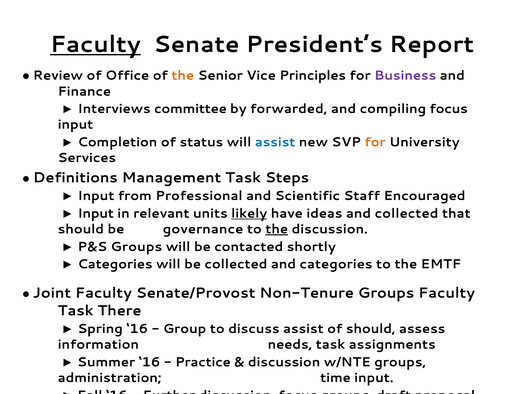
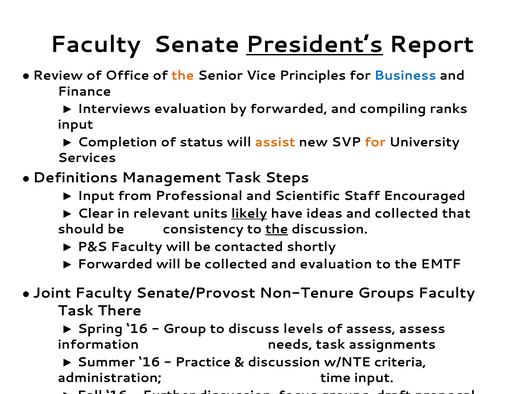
Faculty at (95, 45) underline: present -> none
President’s underline: none -> present
Business colour: purple -> blue
Interviews committee: committee -> evaluation
compiling focus: focus -> ranks
assist at (275, 142) colour: blue -> orange
Input at (96, 213): Input -> Clear
governance: governance -> consistency
P&S Groups: Groups -> Faculty
Categories at (115, 264): Categories -> Forwarded
and categories: categories -> evaluation
discuss assist: assist -> levels
of should: should -> assess
w/NTE groups: groups -> criteria
